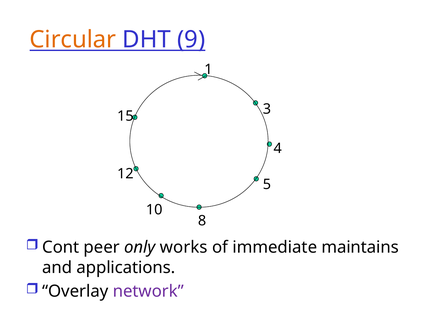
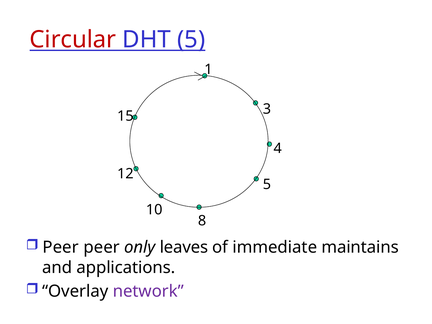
Circular colour: orange -> red
DHT 9: 9 -> 5
Cont at (61, 247): Cont -> Peer
works: works -> leaves
